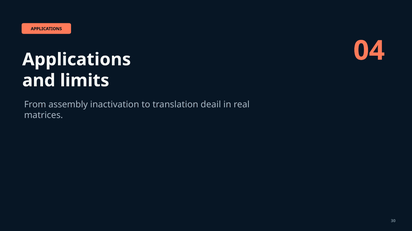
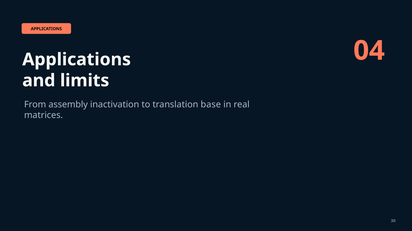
deail: deail -> base
